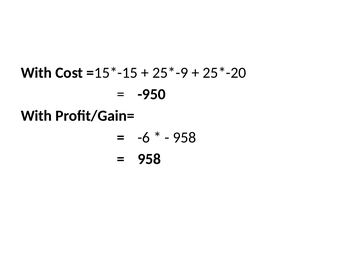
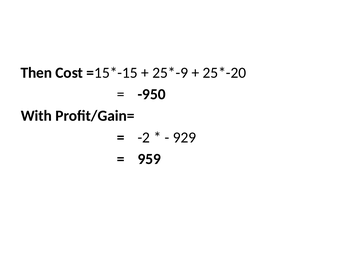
With at (36, 73): With -> Then
-6: -6 -> -2
958 at (184, 137): 958 -> 929
958 at (149, 159): 958 -> 959
